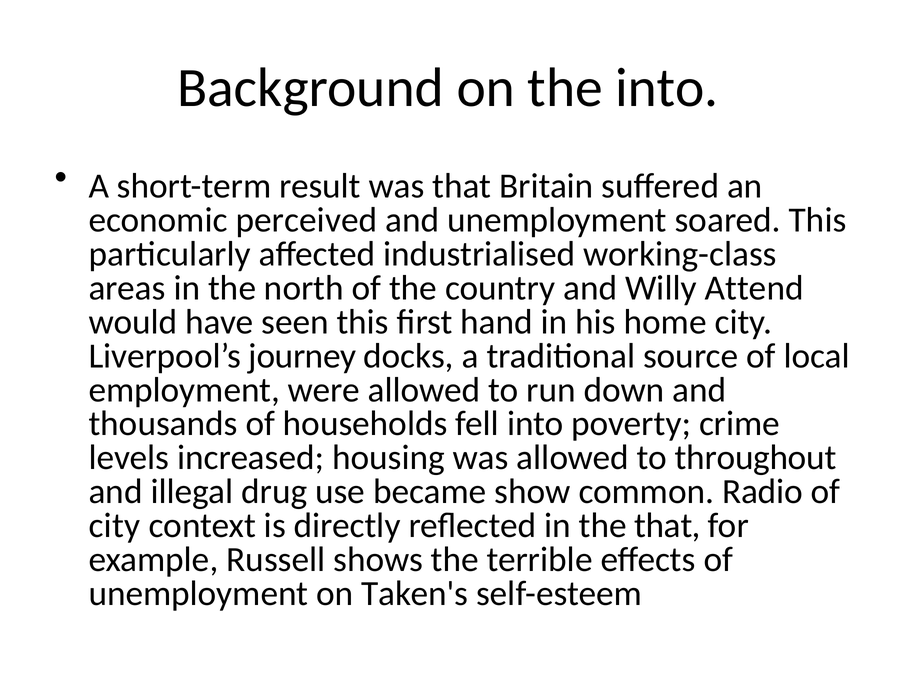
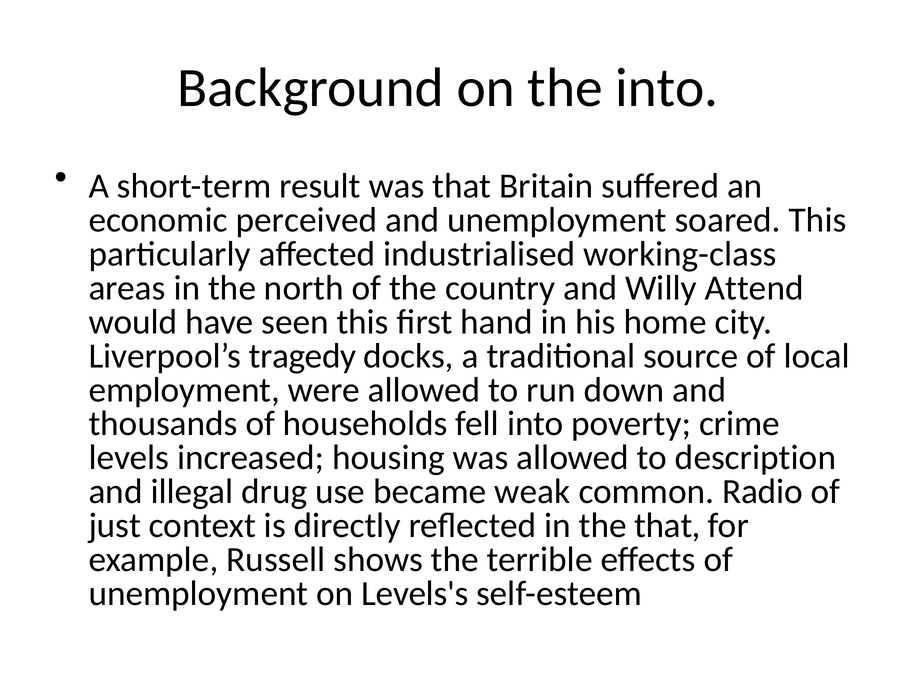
journey: journey -> tragedy
throughout: throughout -> description
show: show -> weak
city at (115, 526): city -> just
Taken's: Taken's -> Levels's
